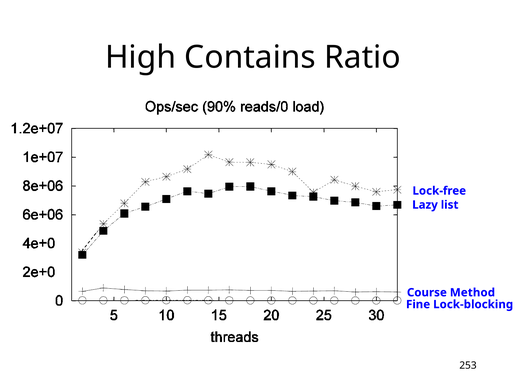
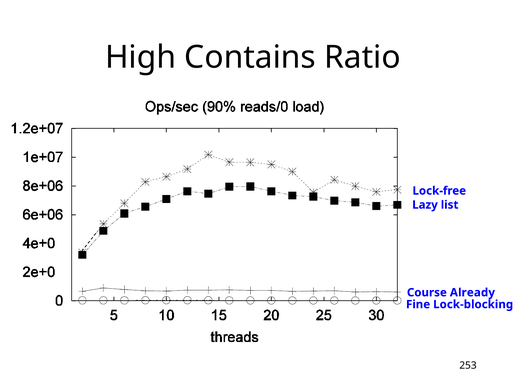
Method: Method -> Already
